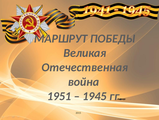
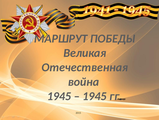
1951 at (59, 96): 1951 -> 1945
